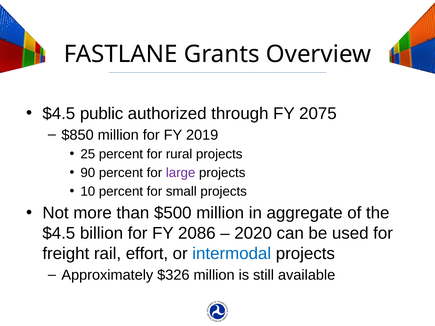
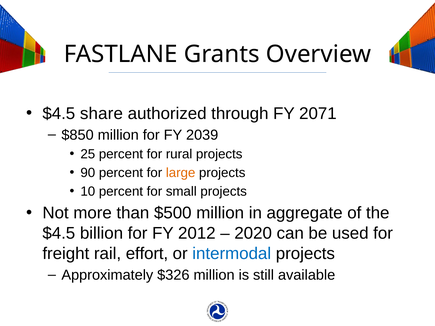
public: public -> share
2075: 2075 -> 2071
2019: 2019 -> 2039
large colour: purple -> orange
2086: 2086 -> 2012
